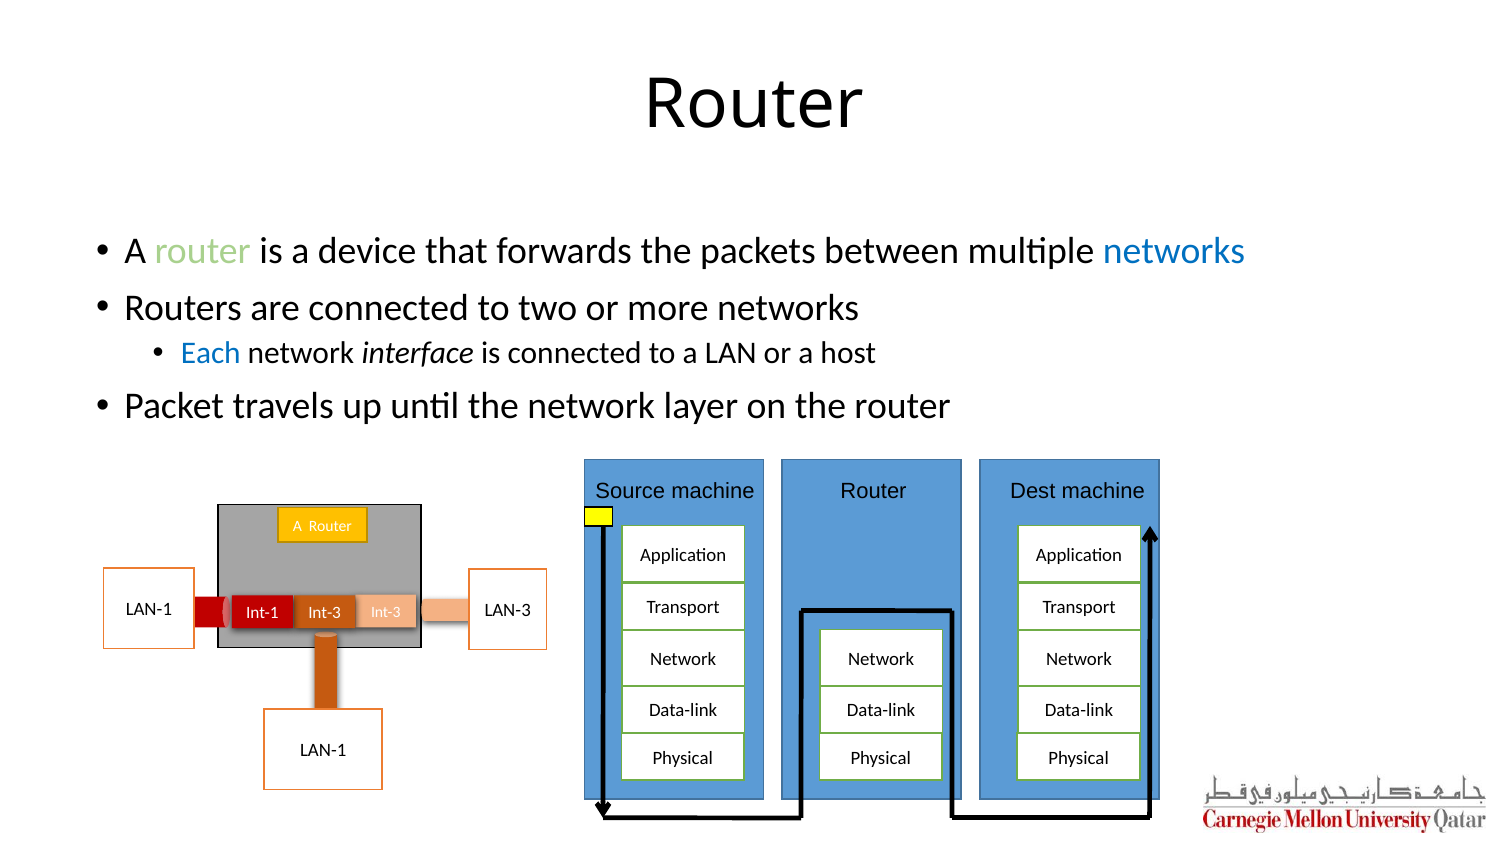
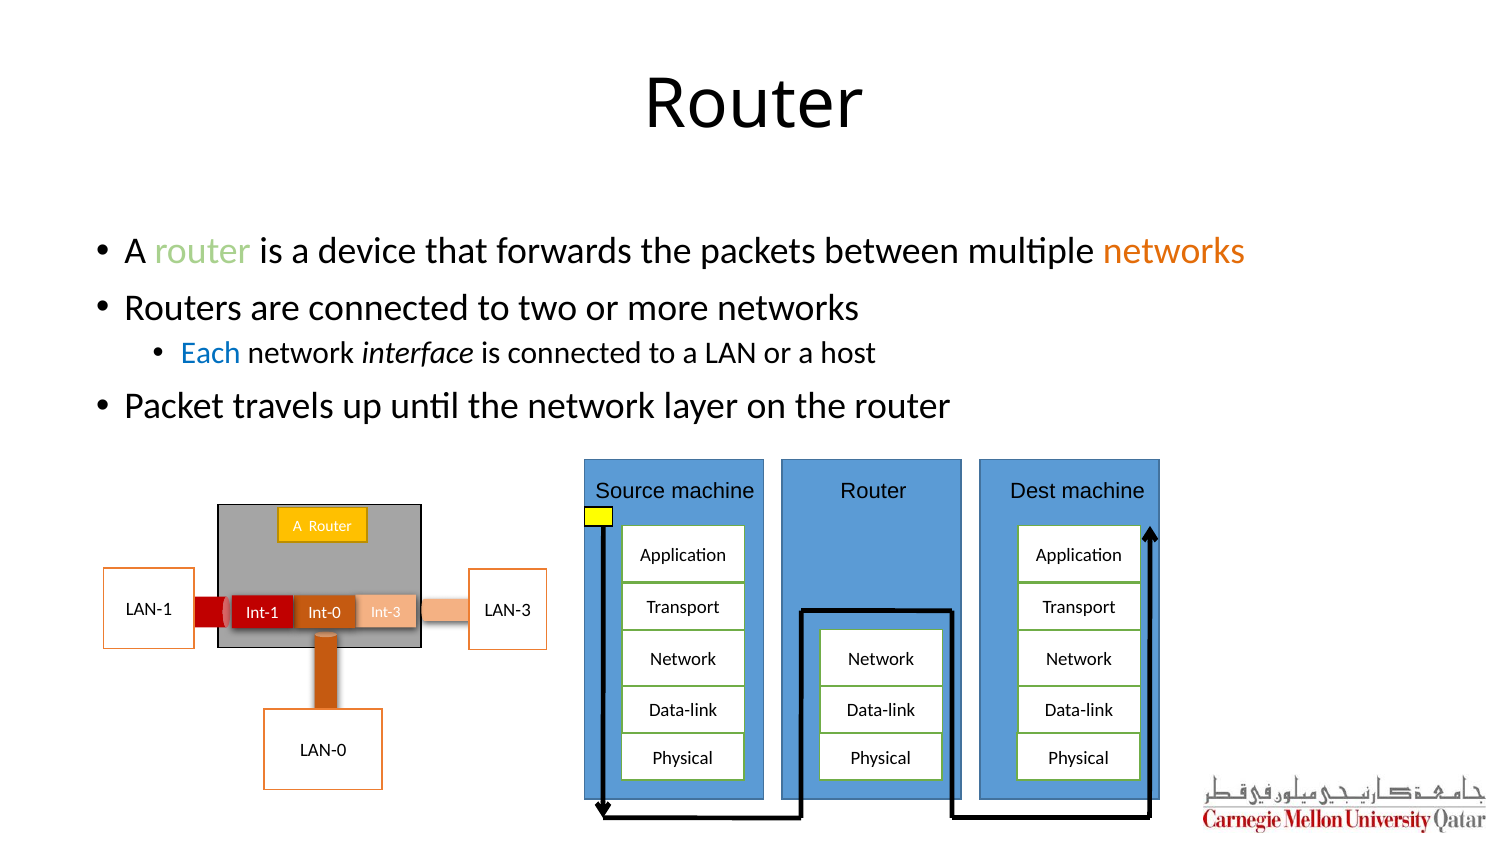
networks at (1174, 252) colour: blue -> orange
Int-3 at (325, 613): Int-3 -> Int-0
LAN-1 at (323, 751): LAN-1 -> LAN-0
